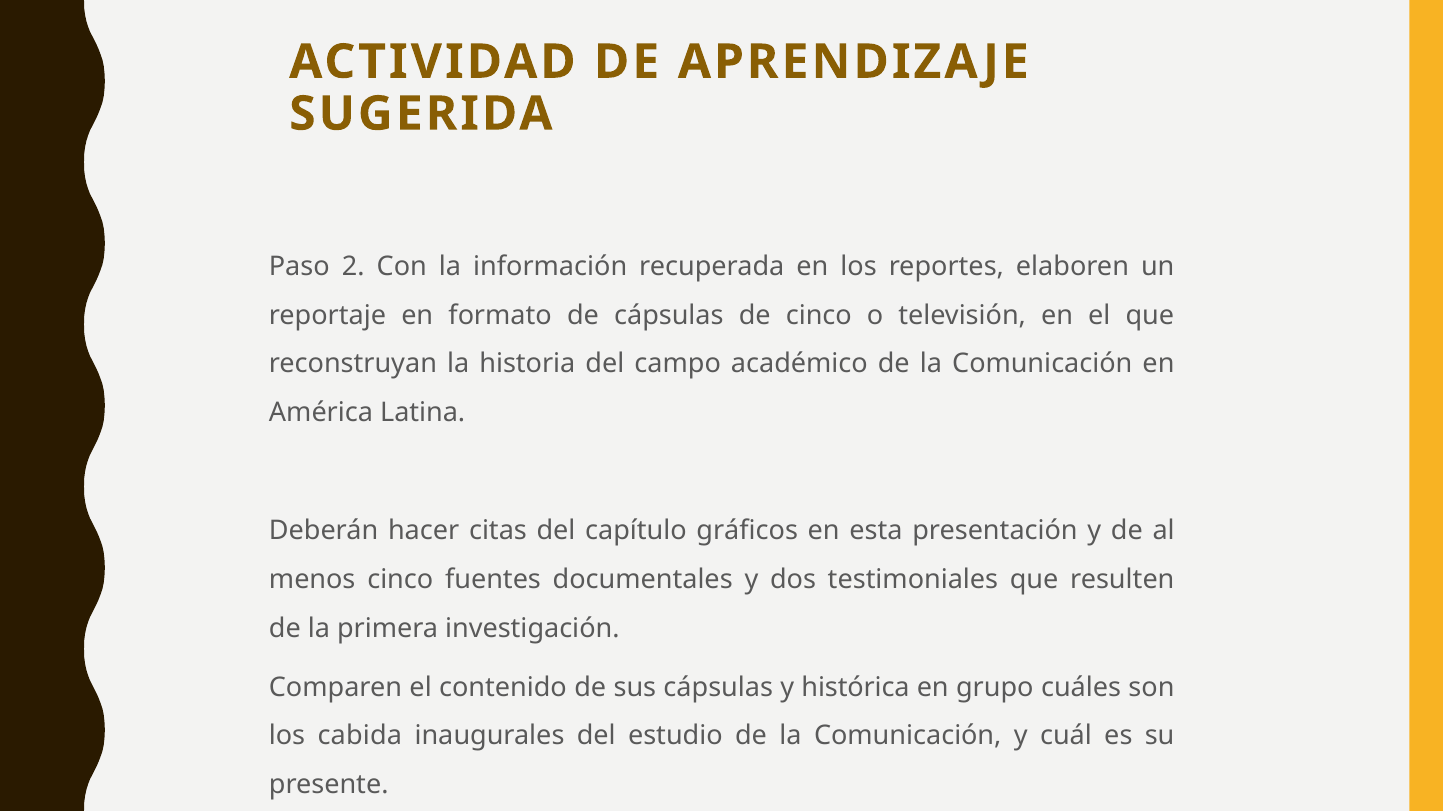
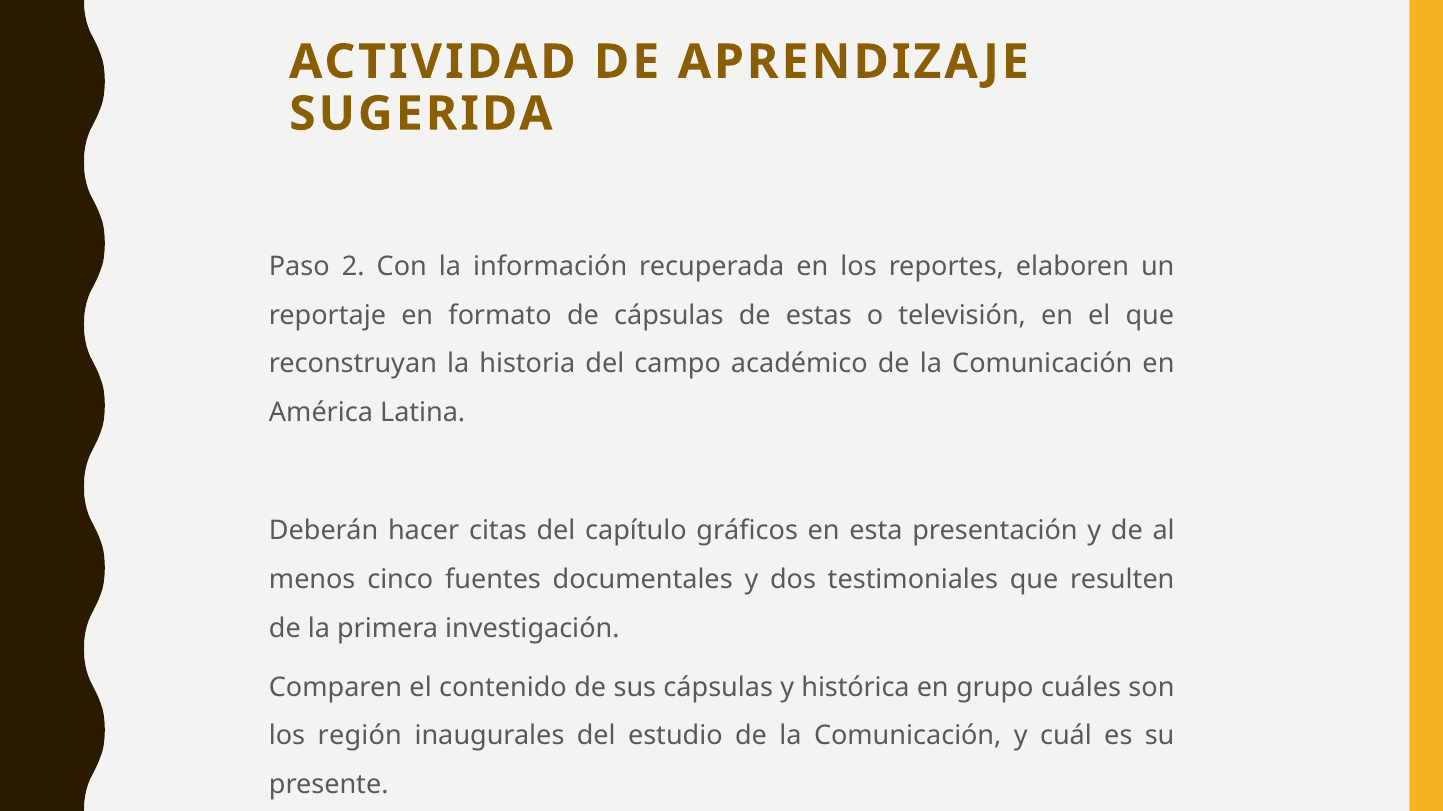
de cinco: cinco -> estas
cabida: cabida -> región
